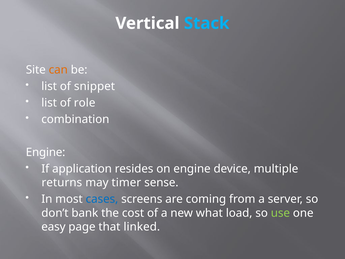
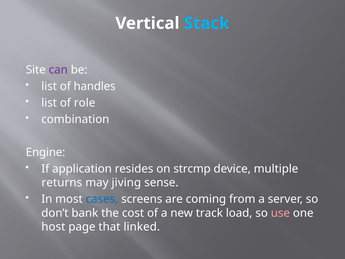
can colour: orange -> purple
snippet: snippet -> handles
on engine: engine -> strcmp
timer: timer -> jiving
what: what -> track
use colour: light green -> pink
easy: easy -> host
